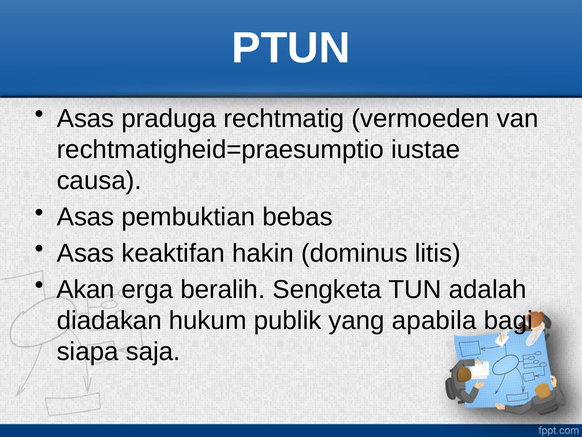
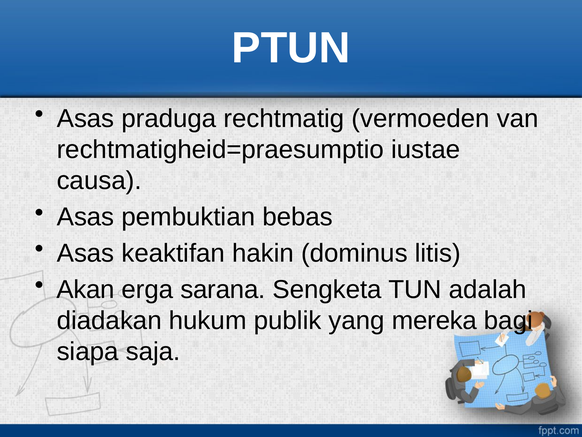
beralih: beralih -> sarana
apabila: apabila -> mereka
